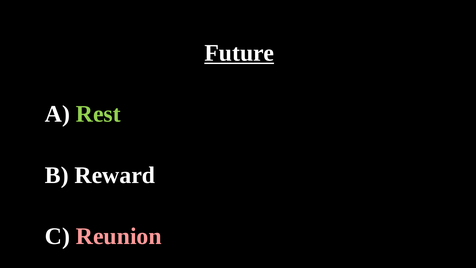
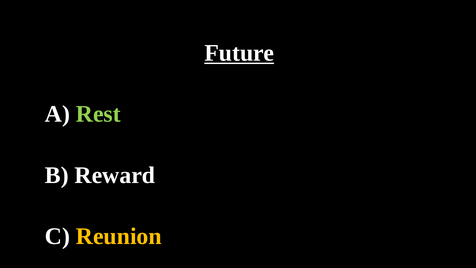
Reunion colour: pink -> yellow
